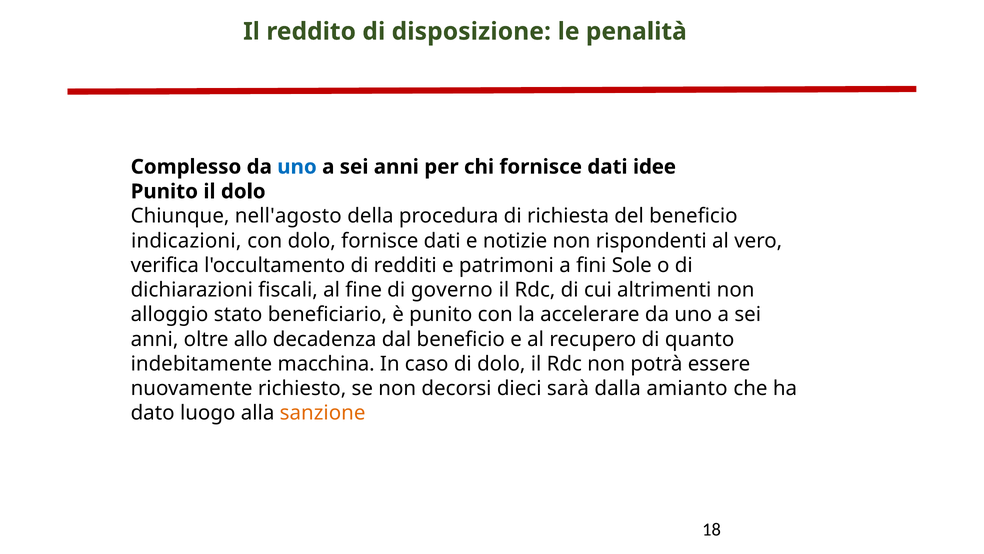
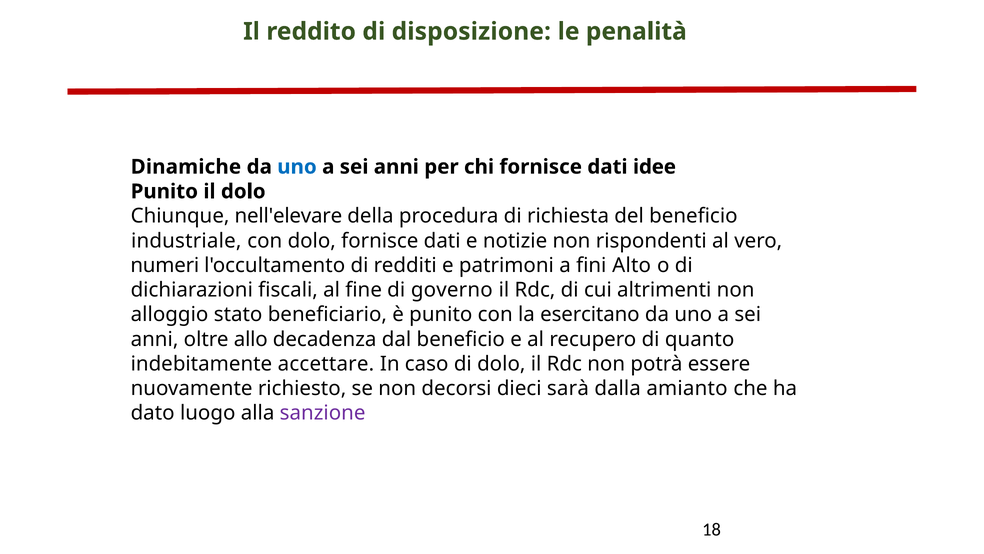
Complesso: Complesso -> Dinamiche
nell'agosto: nell'agosto -> nell'elevare
indicazioni: indicazioni -> industriale
verifica: verifica -> numeri
Sole: Sole -> Alto
accelerare: accelerare -> esercitano
macchina: macchina -> accettare
sanzione colour: orange -> purple
